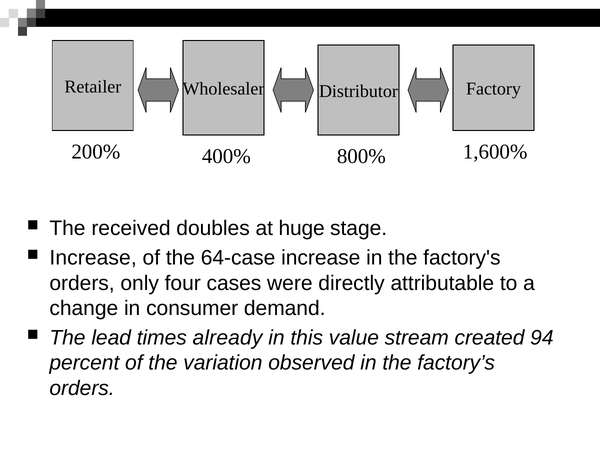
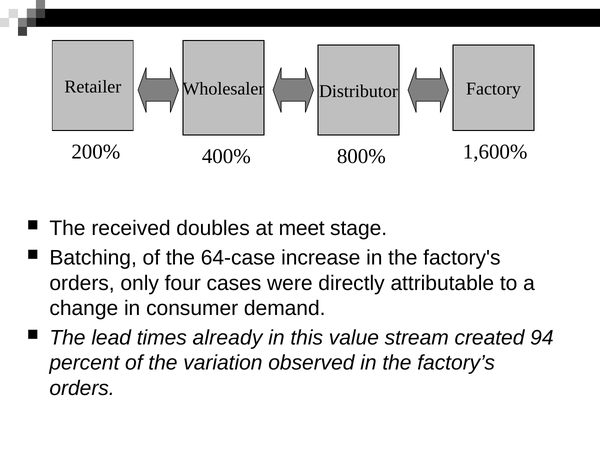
huge: huge -> meet
Increase at (93, 258): Increase -> Batching
